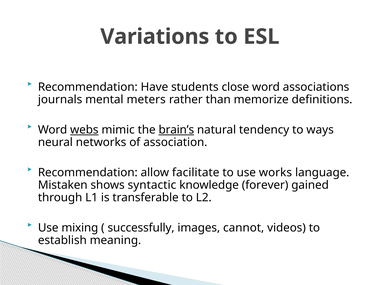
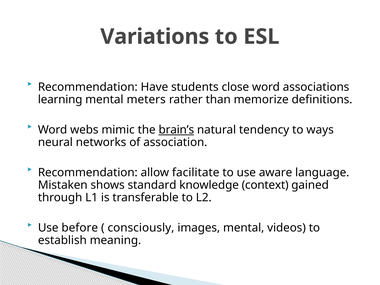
journals: journals -> learning
webs underline: present -> none
works: works -> aware
syntactic: syntactic -> standard
forever: forever -> context
mixing: mixing -> before
successfully: successfully -> consciously
images cannot: cannot -> mental
